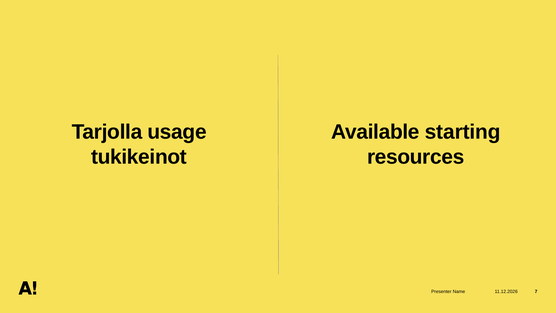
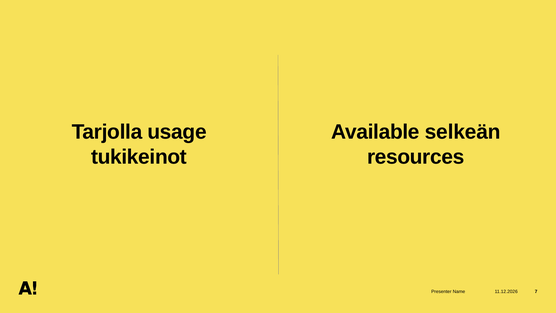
starting: starting -> selkeän
